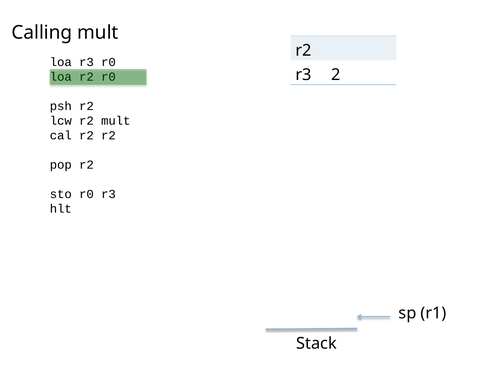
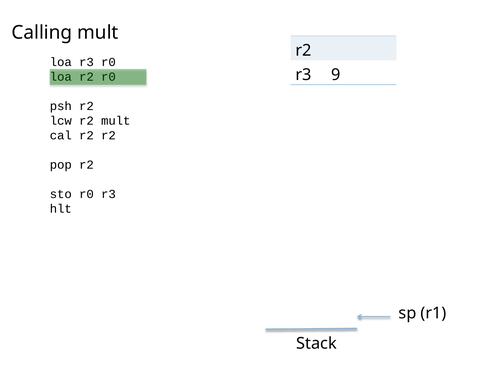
2: 2 -> 9
